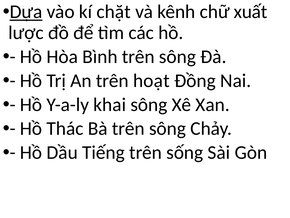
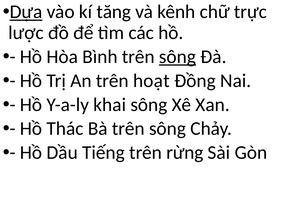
chặt: chặt -> tăng
xuất: xuất -> trực
sông at (177, 57) underline: none -> present
sống: sống -> rừng
